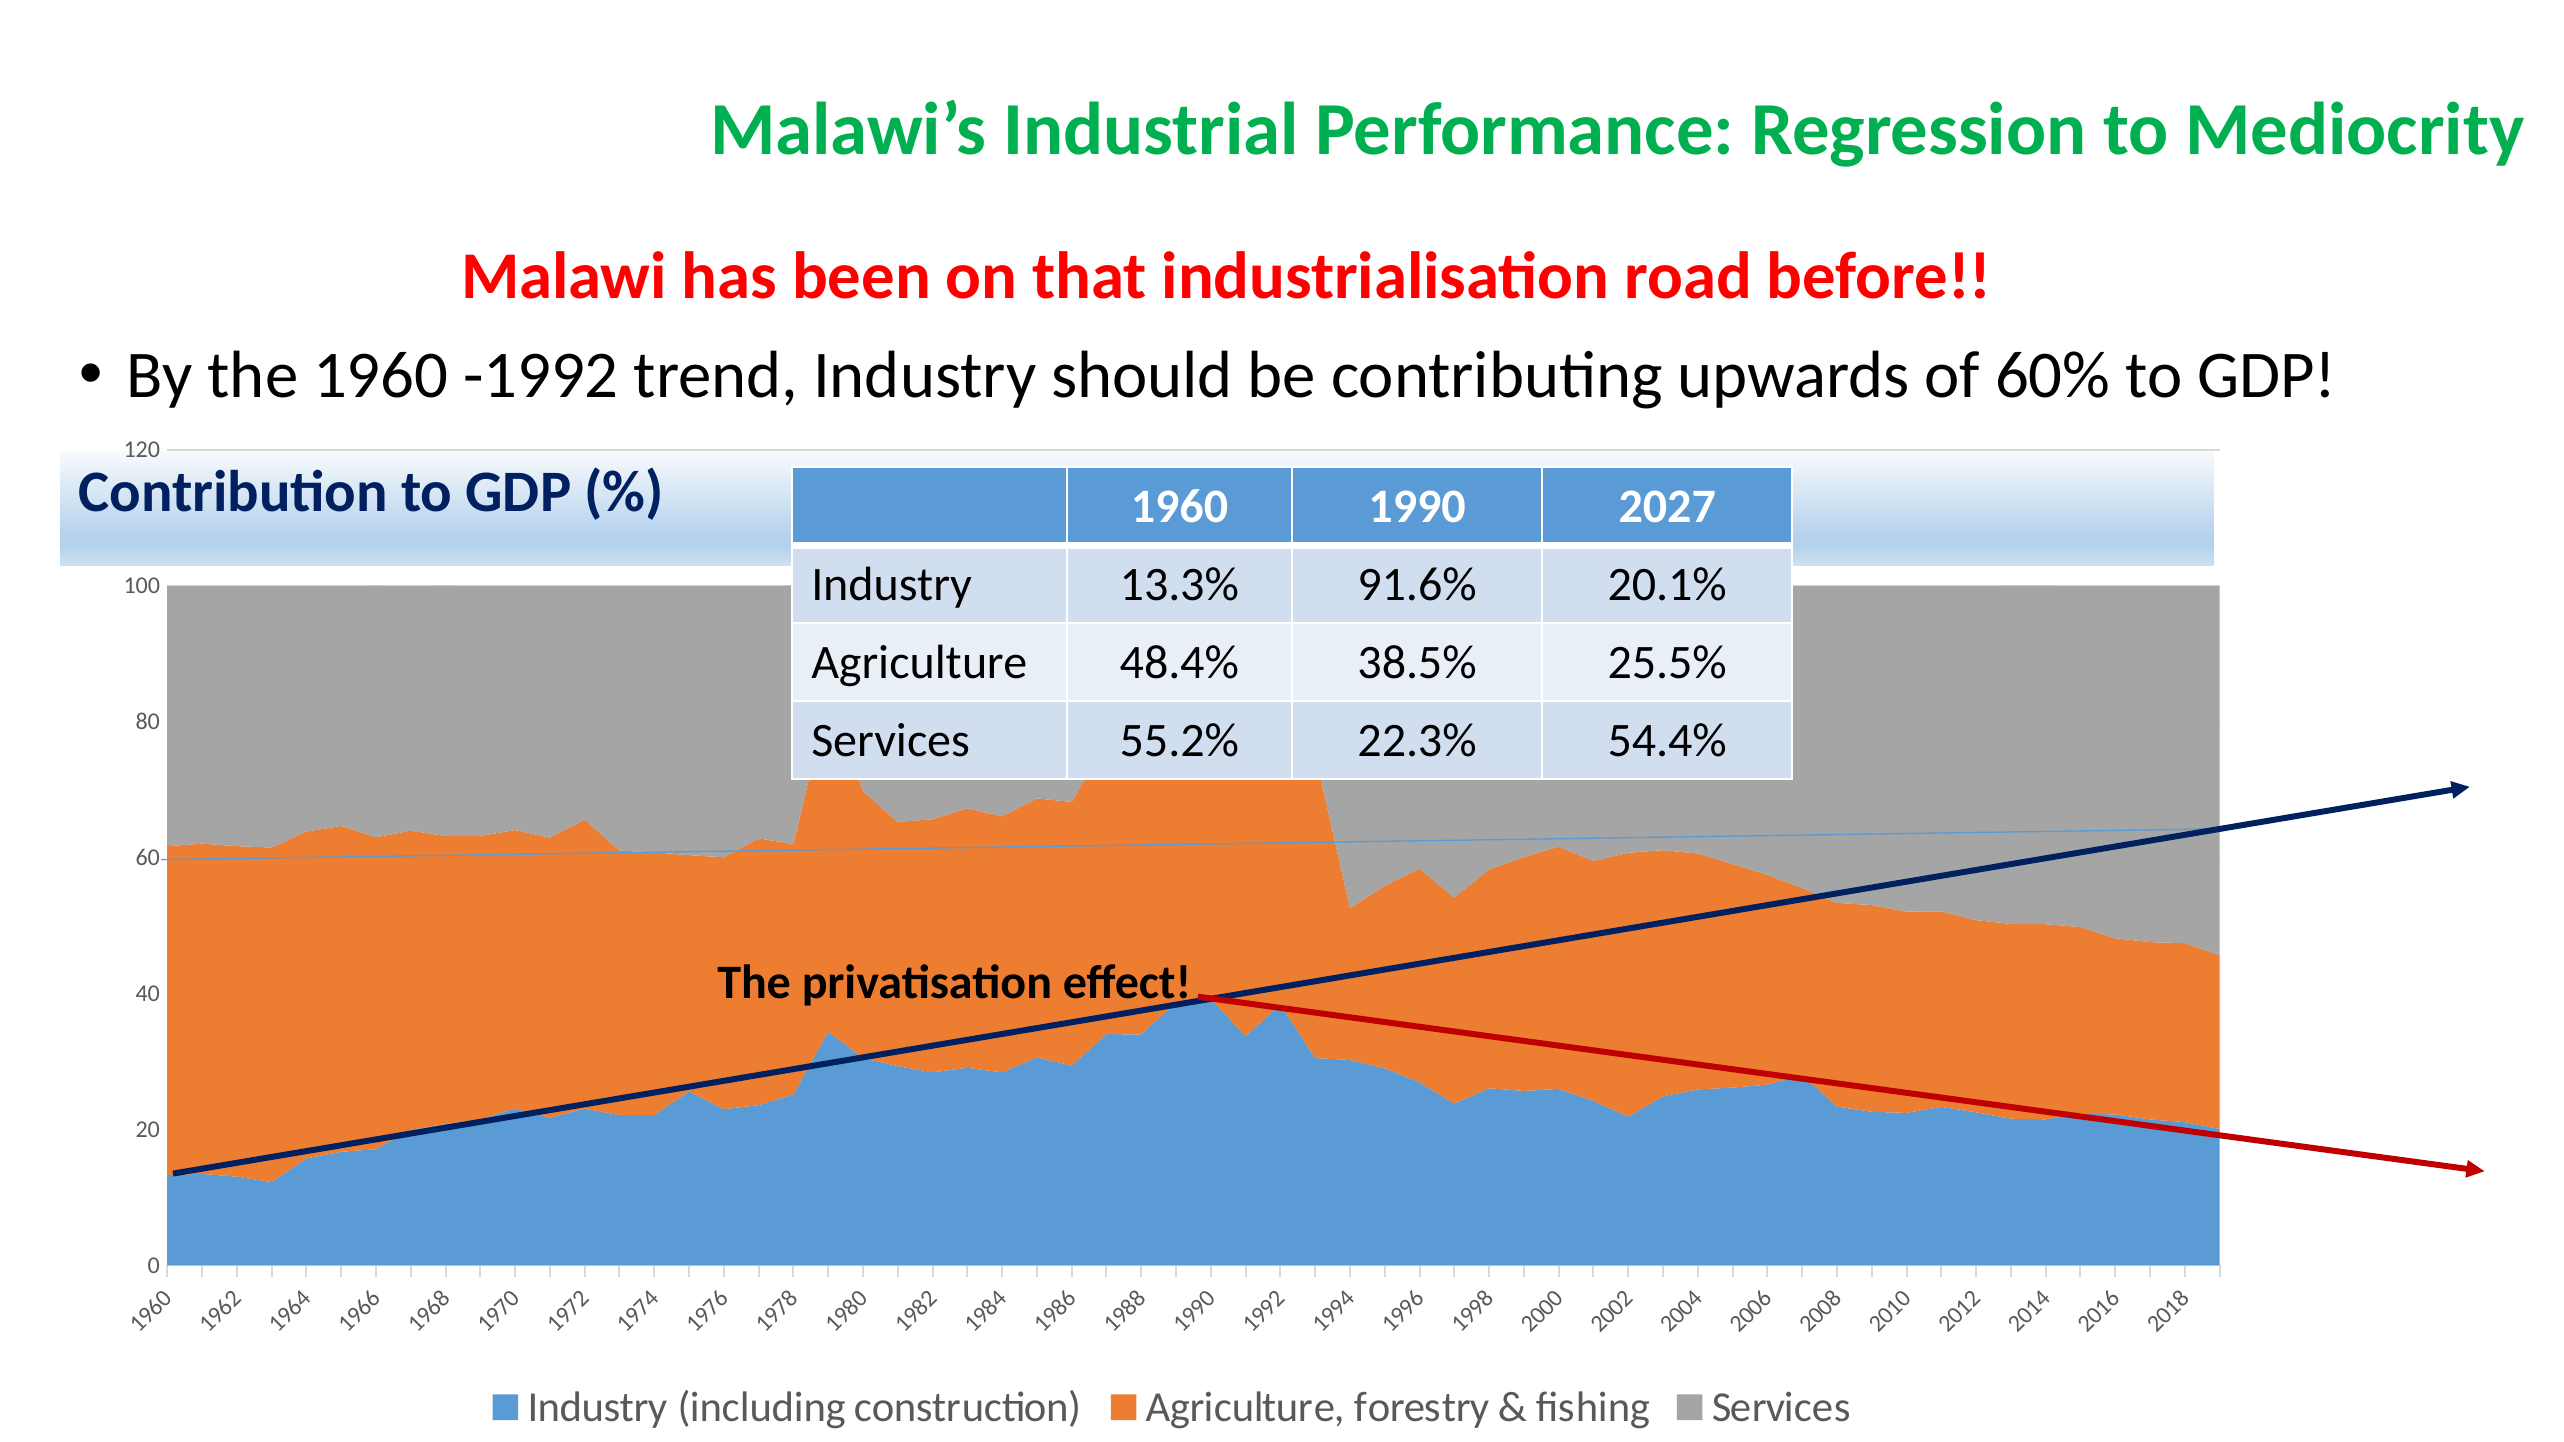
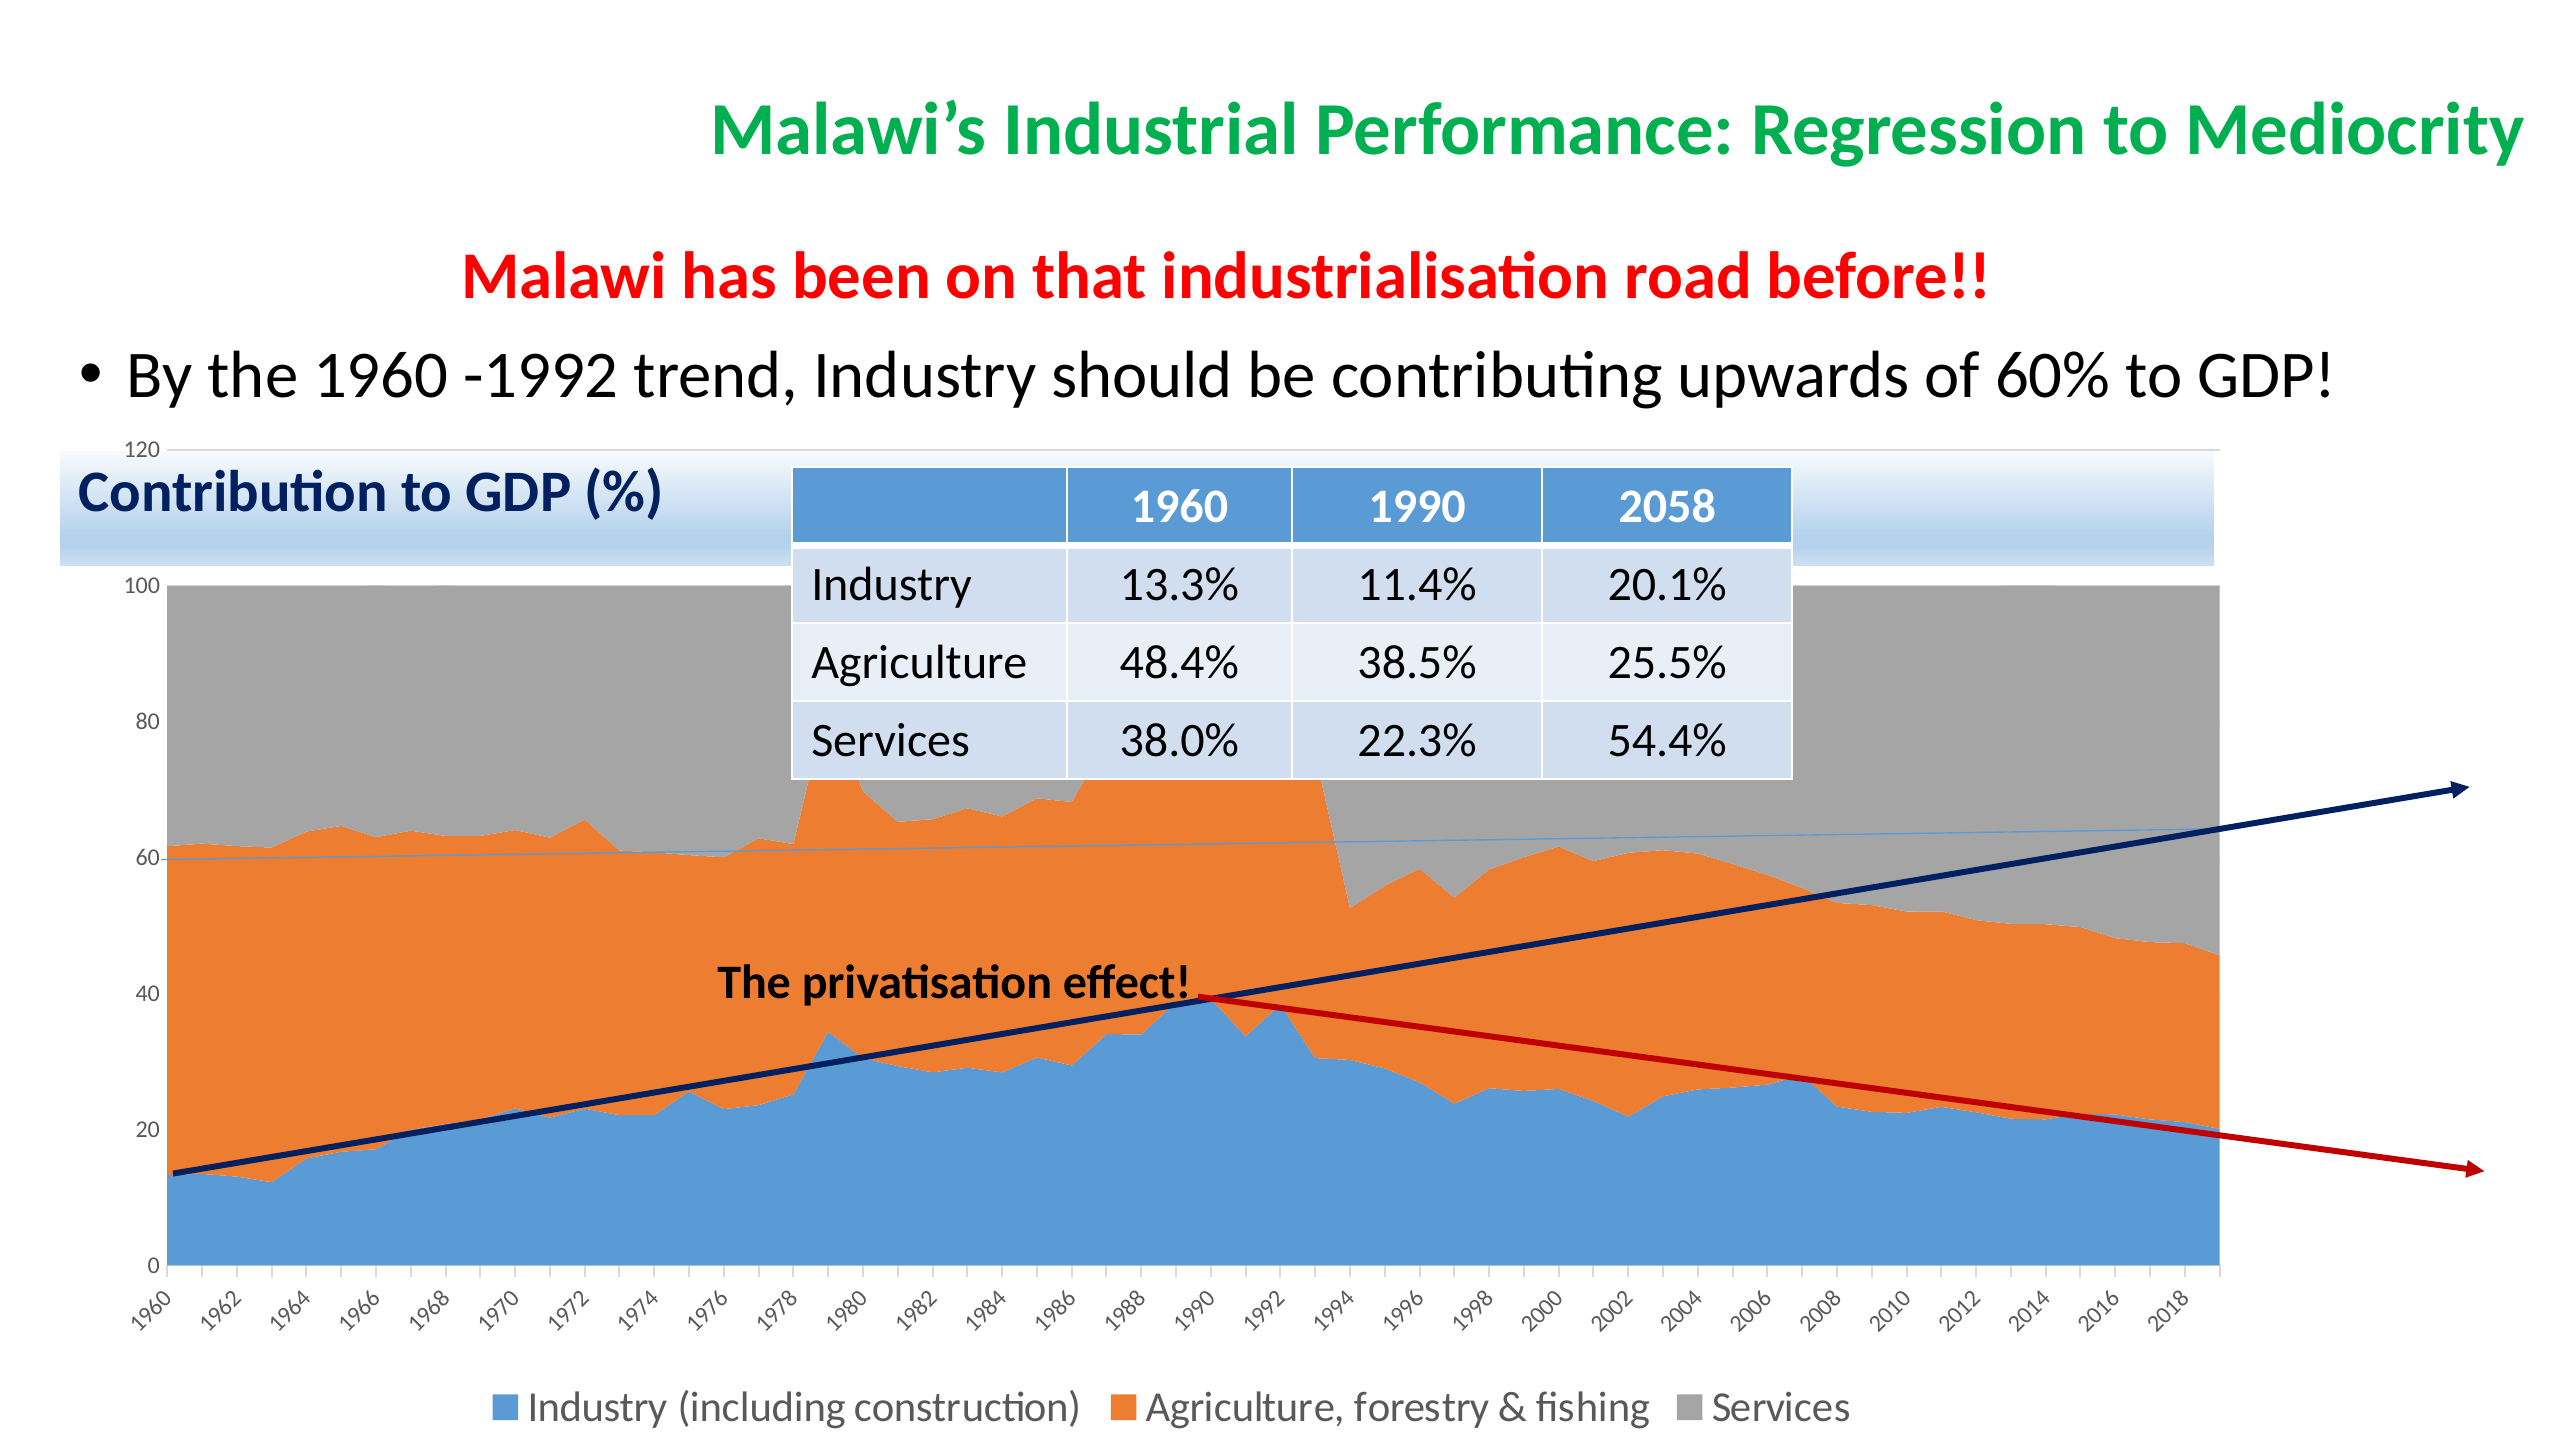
2027: 2027 -> 2058
91.6%: 91.6% -> 11.4%
55.2%: 55.2% -> 38.0%
